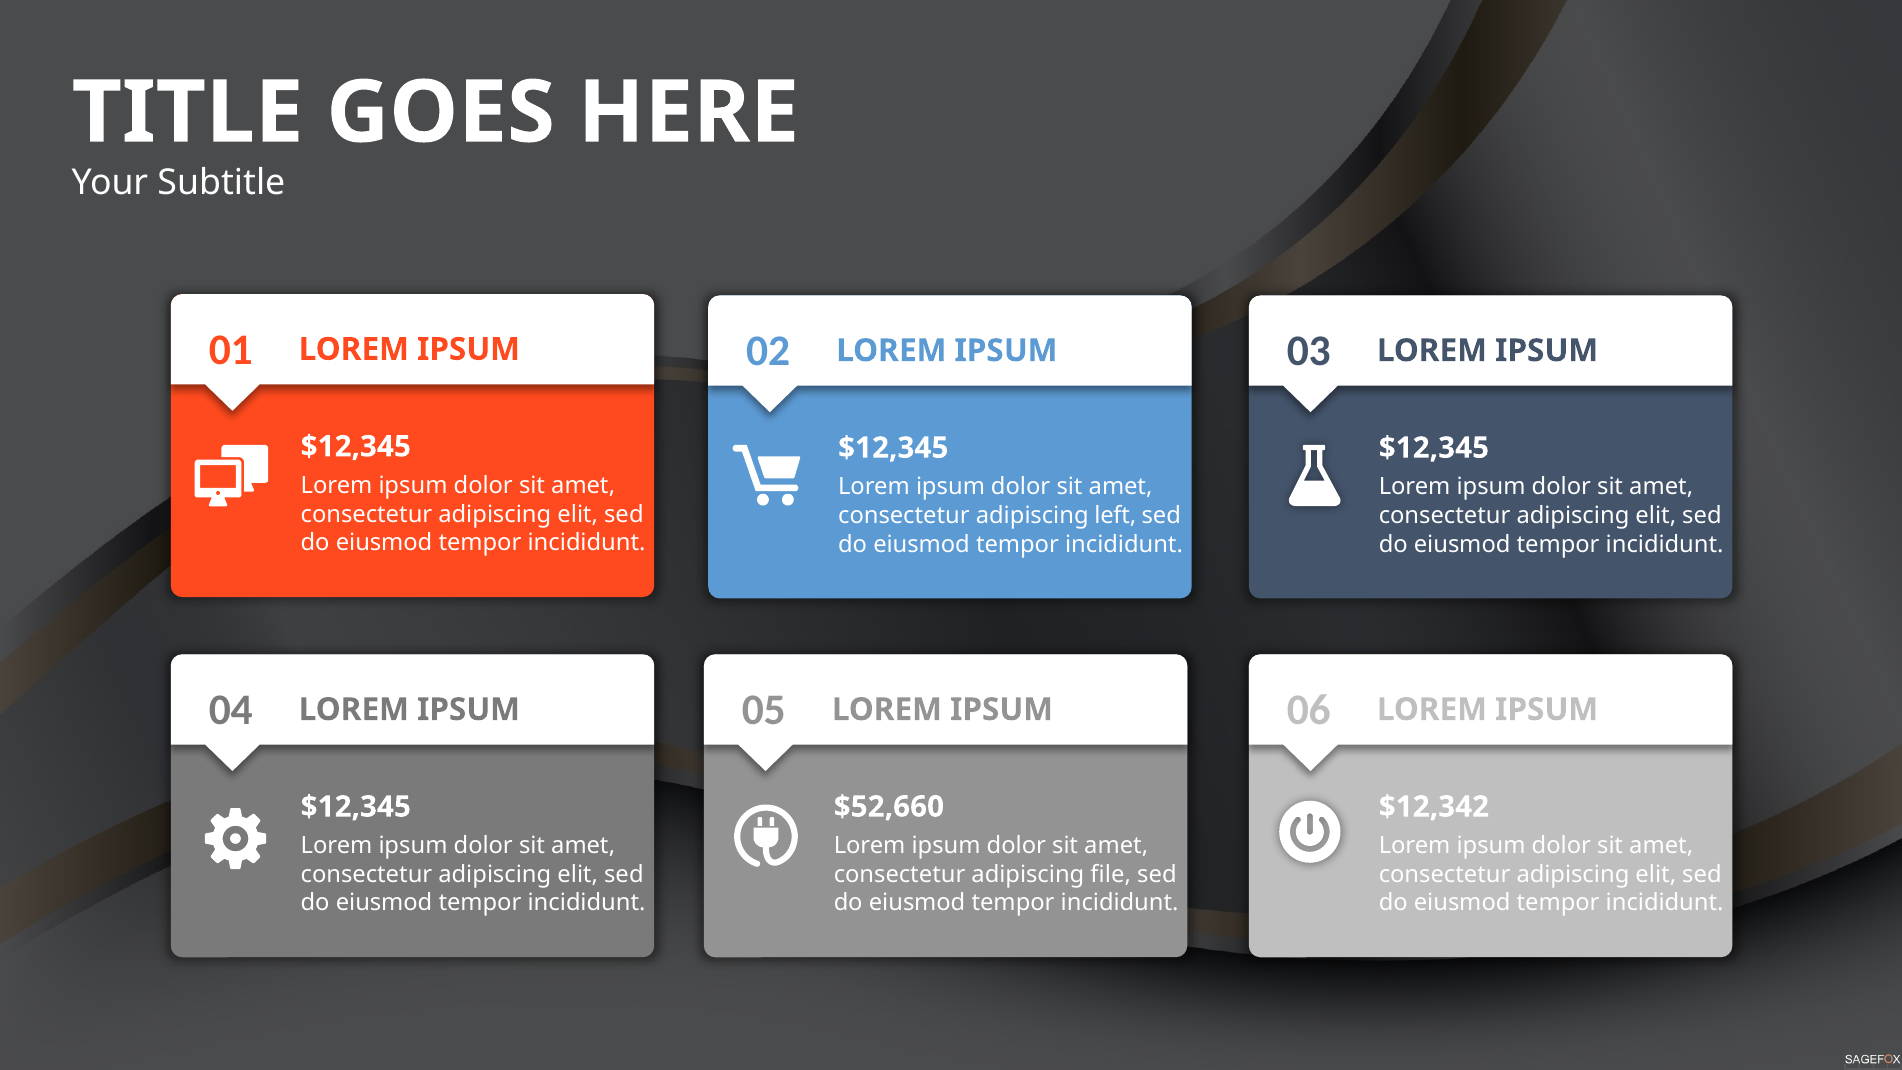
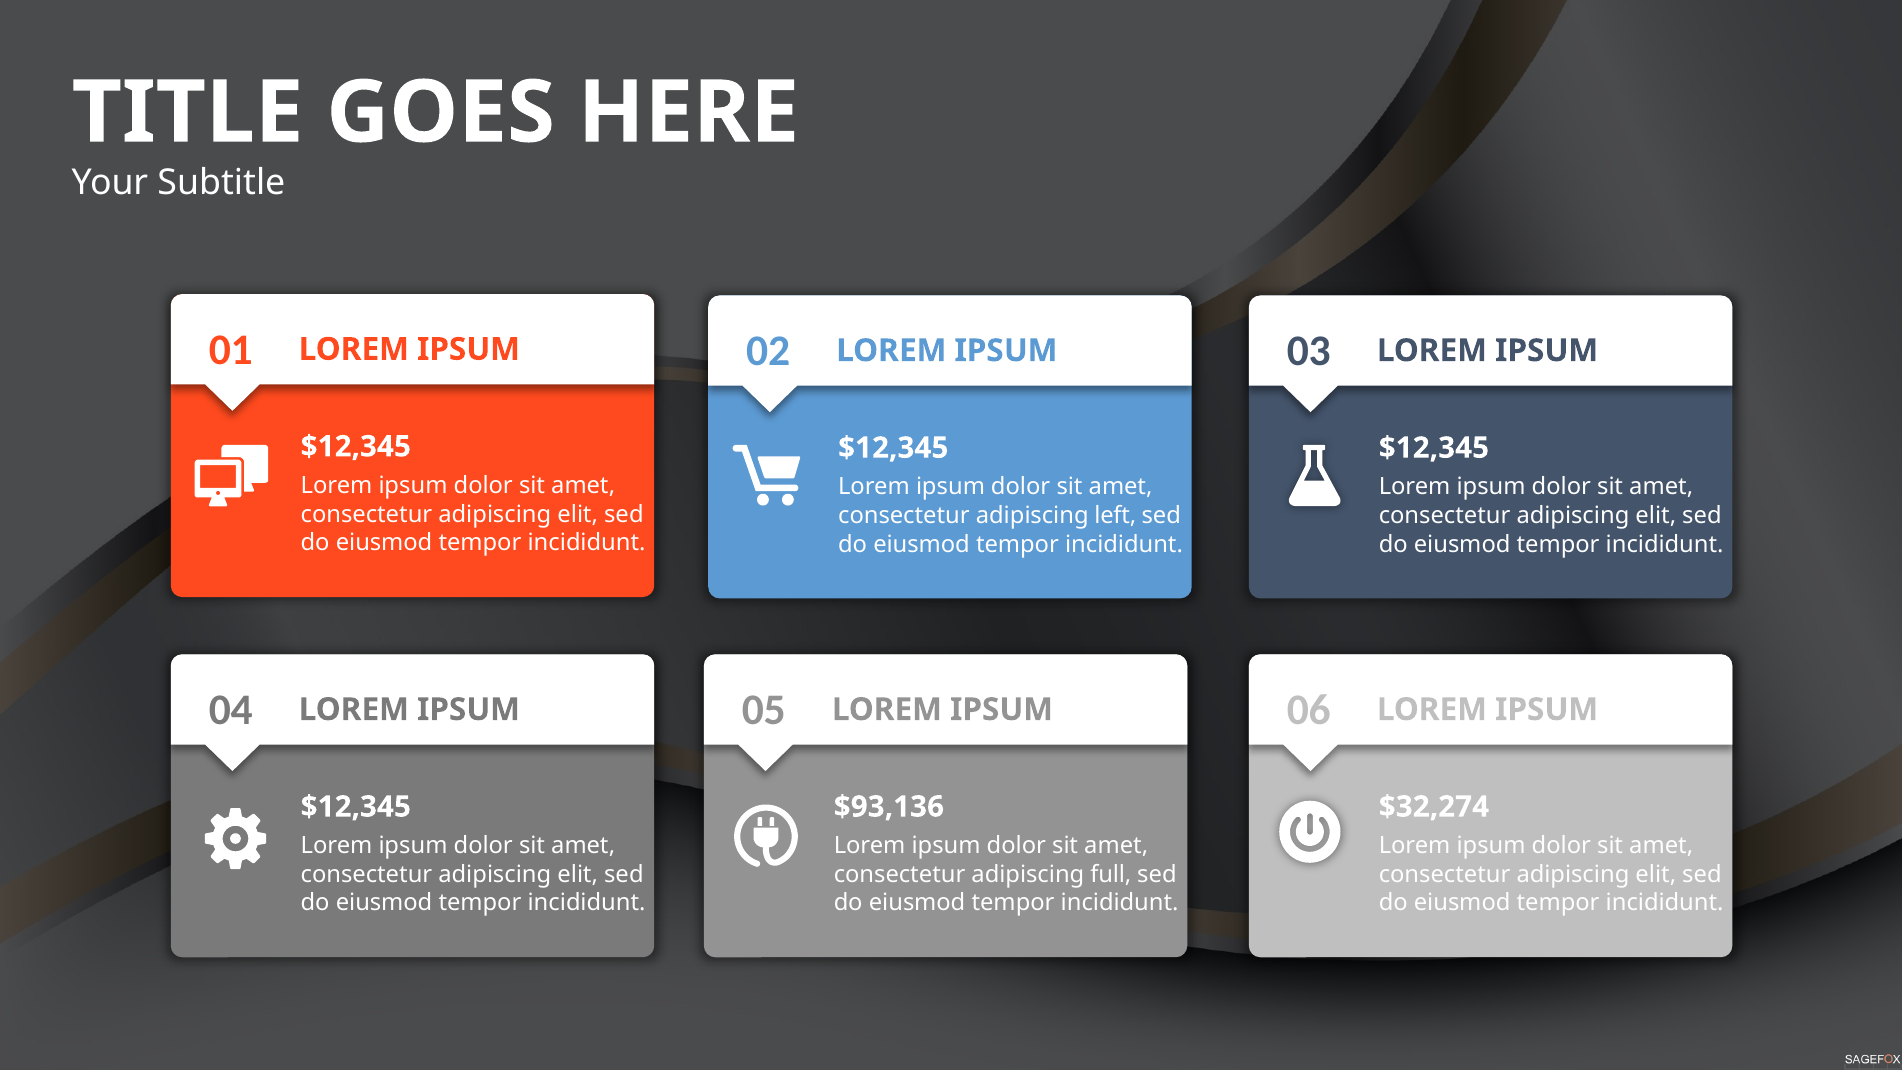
$52,660: $52,660 -> $93,136
$12,342: $12,342 -> $32,274
file: file -> full
